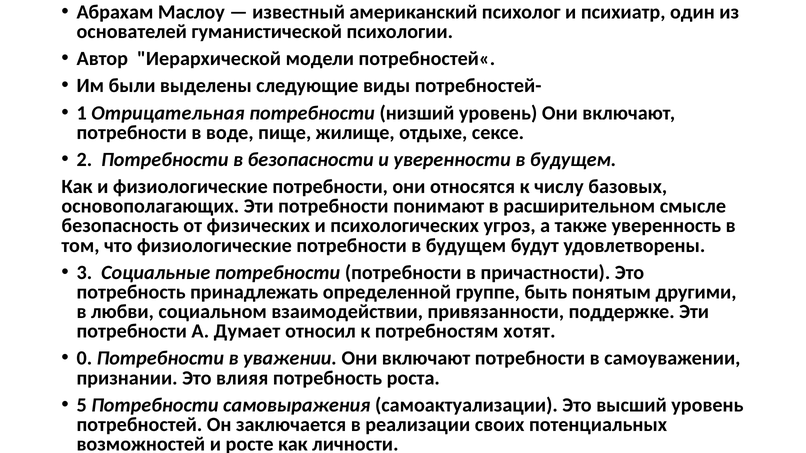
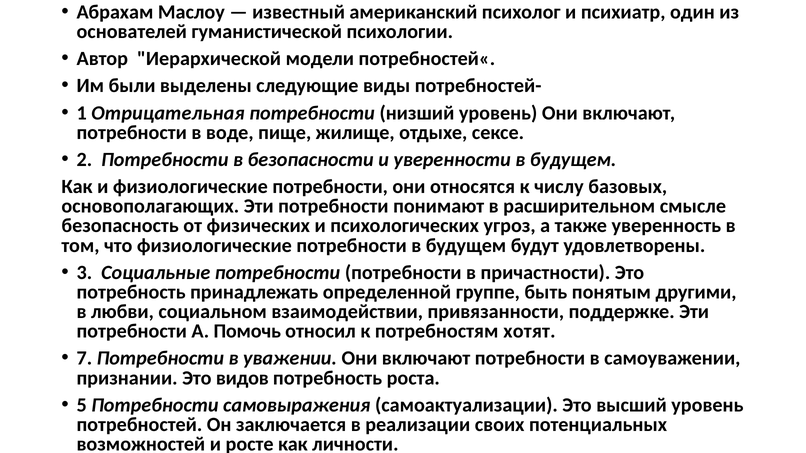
Думает: Думает -> Помочь
0: 0 -> 7
влияя: влияя -> видов
